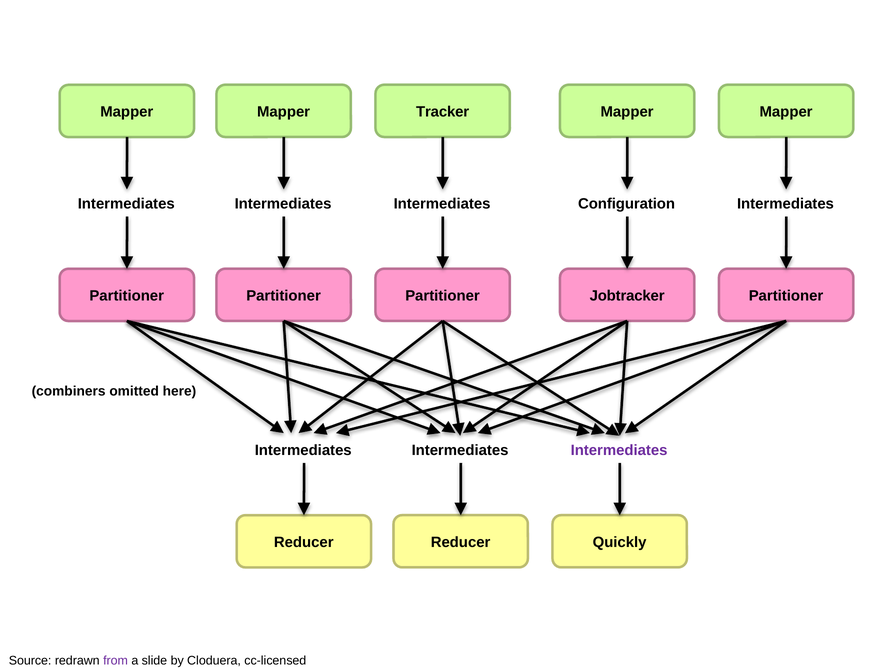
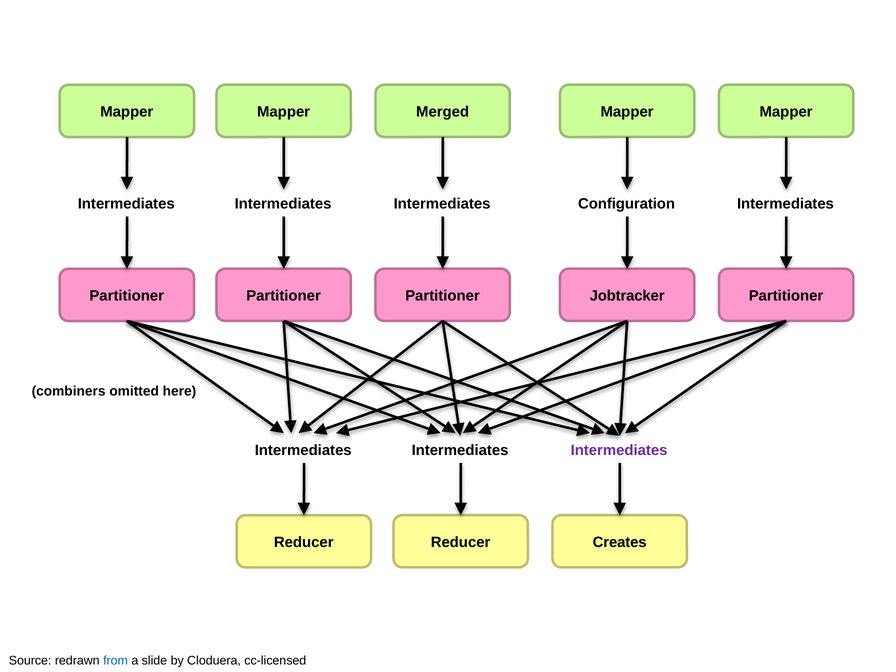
Tracker: Tracker -> Merged
Quickly: Quickly -> Creates
from colour: purple -> blue
